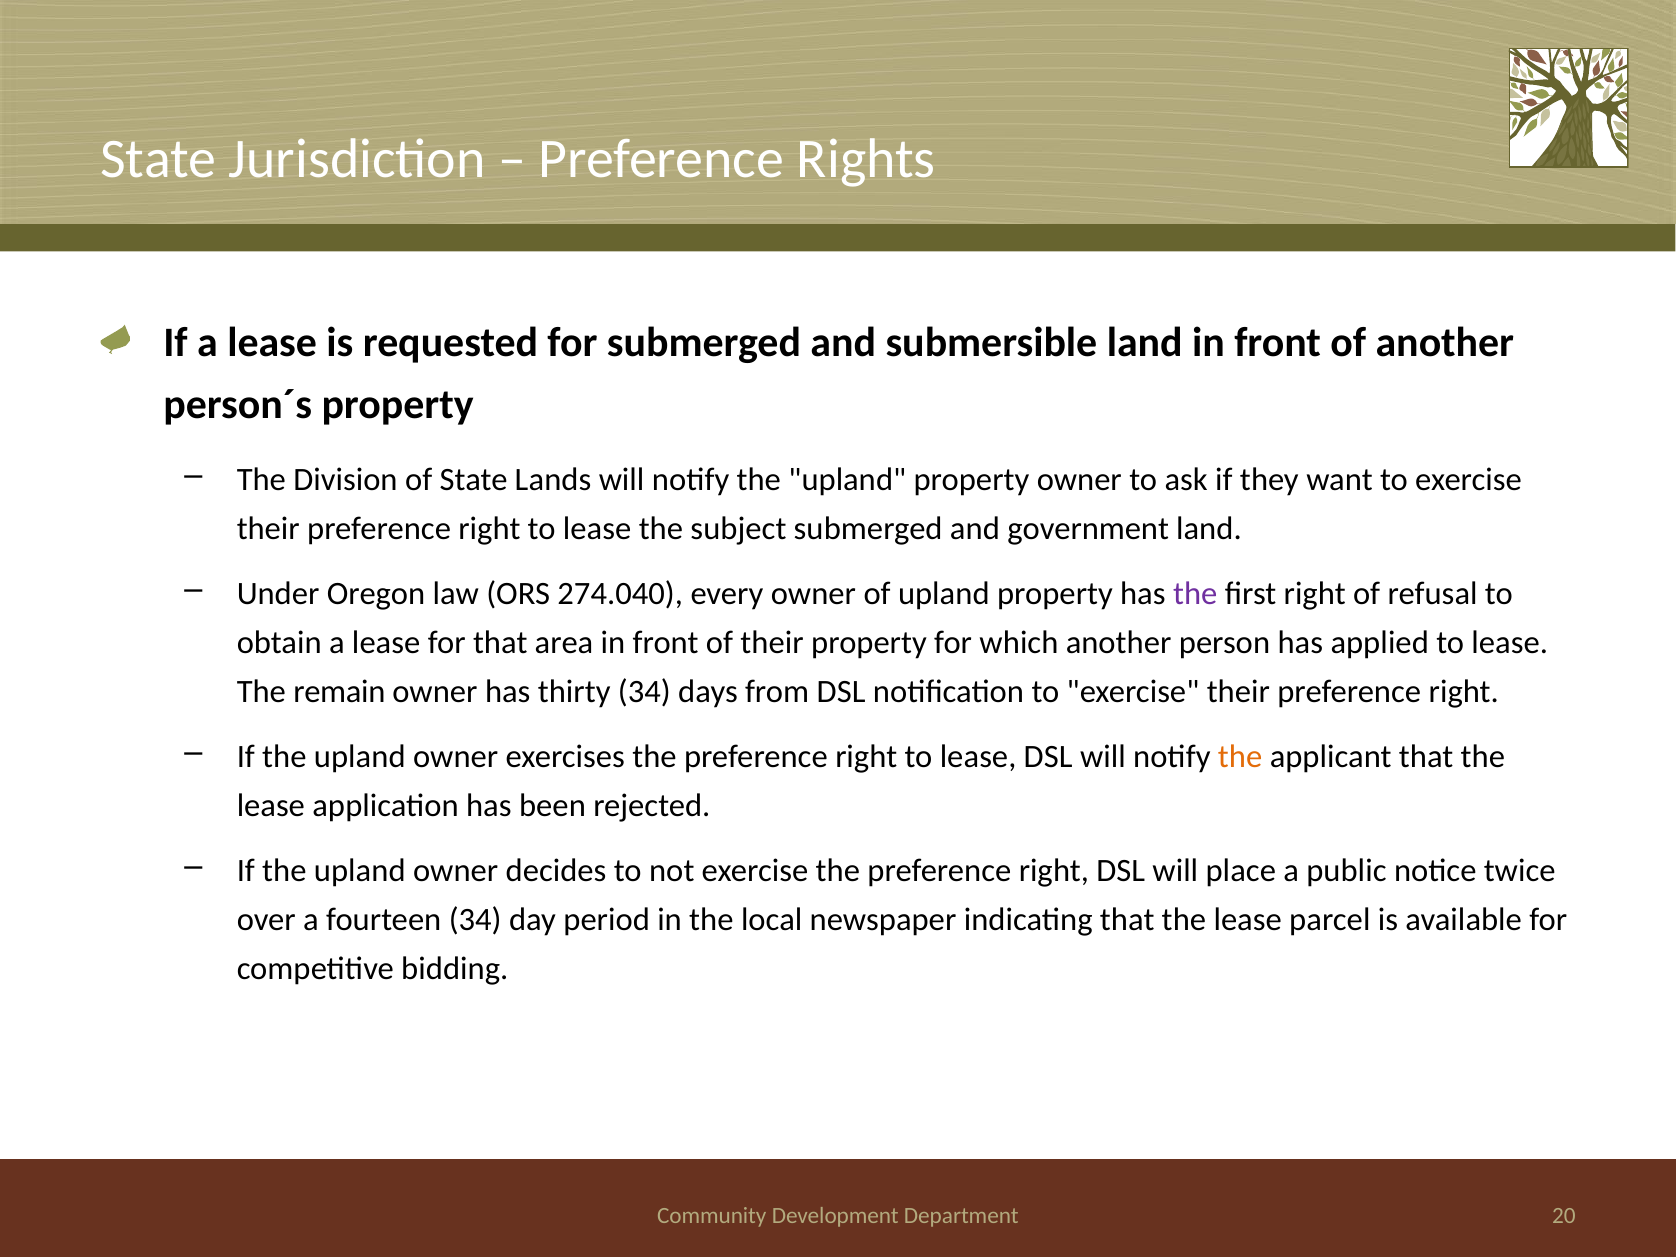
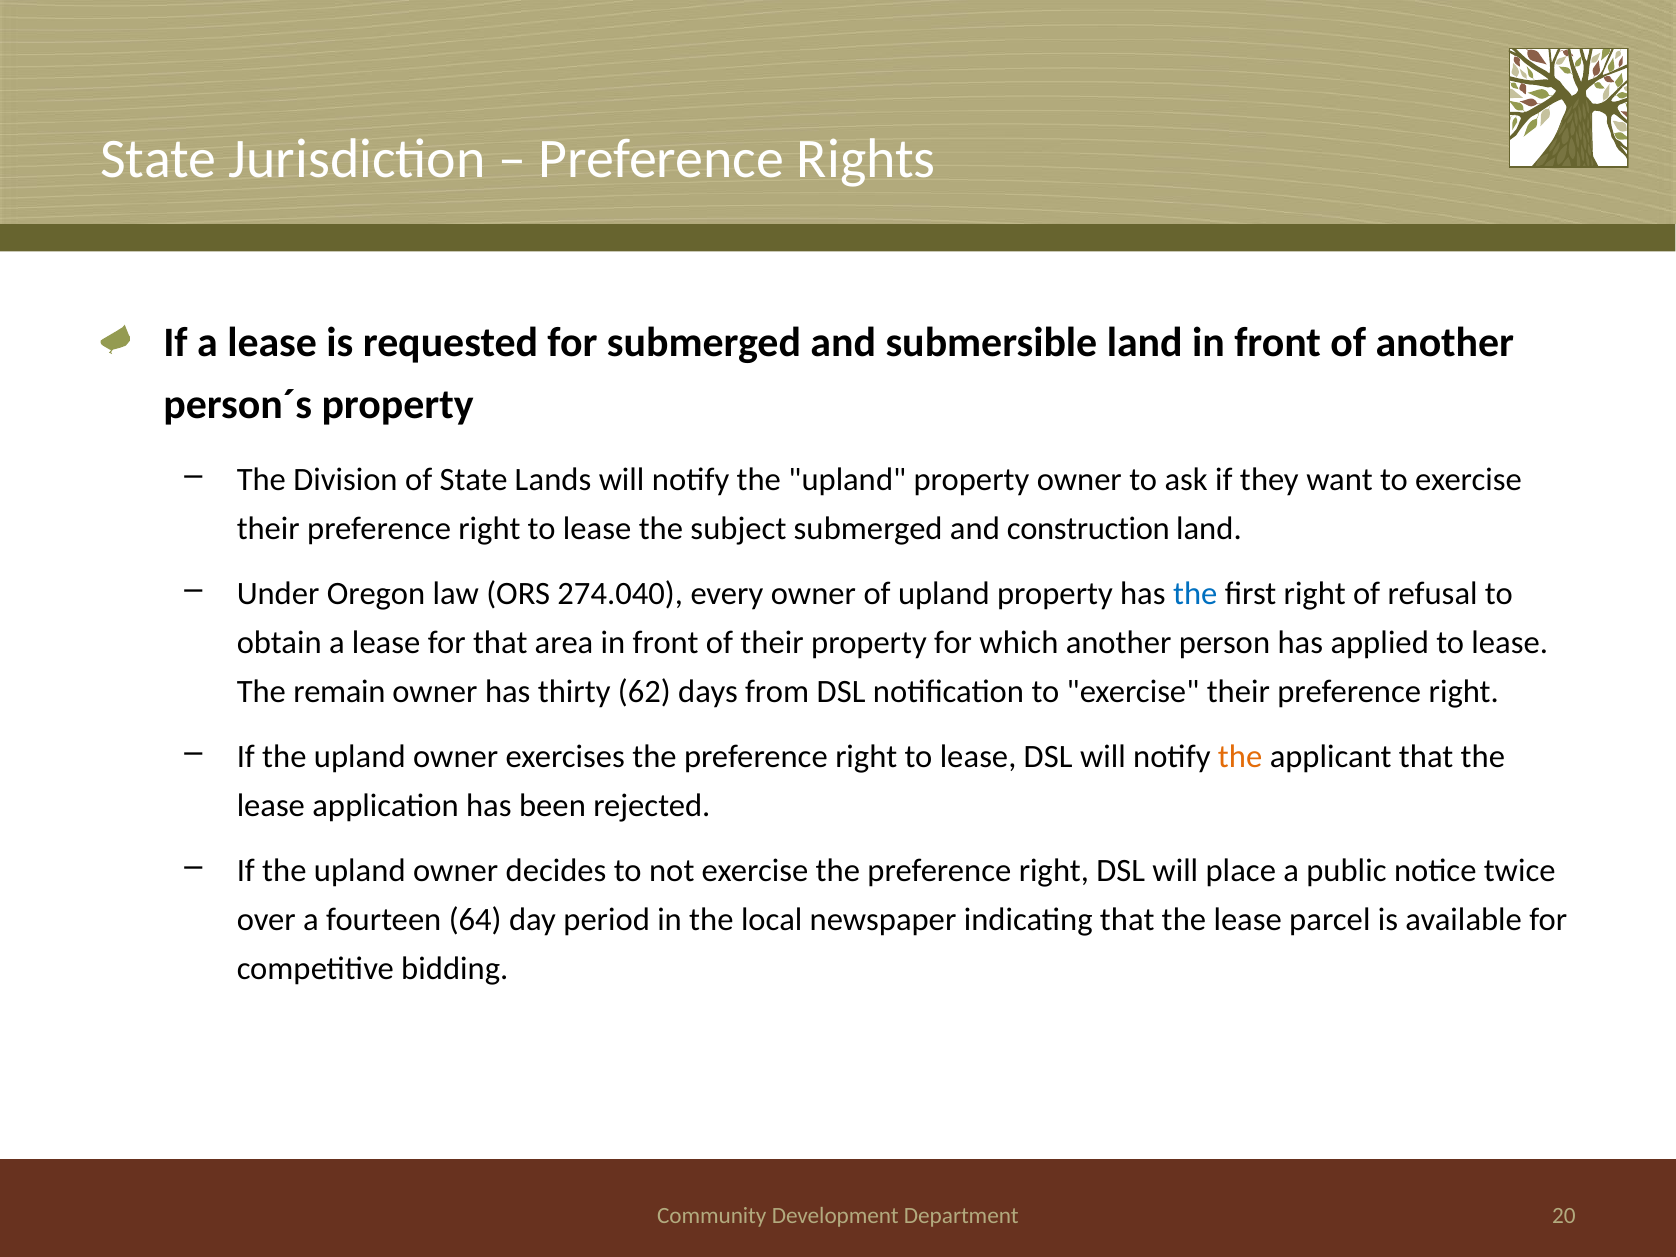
government: government -> construction
the at (1195, 594) colour: purple -> blue
thirty 34: 34 -> 62
fourteen 34: 34 -> 64
